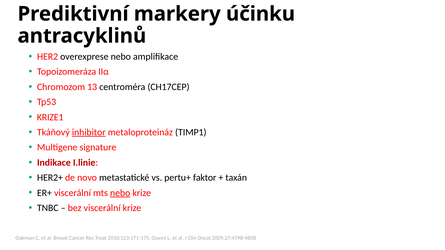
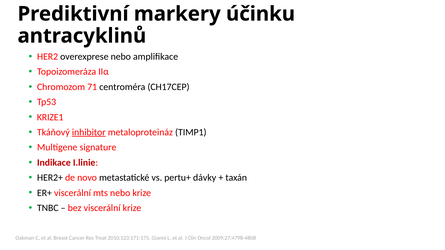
13: 13 -> 71
faktor: faktor -> dávky
nebo at (120, 193) underline: present -> none
